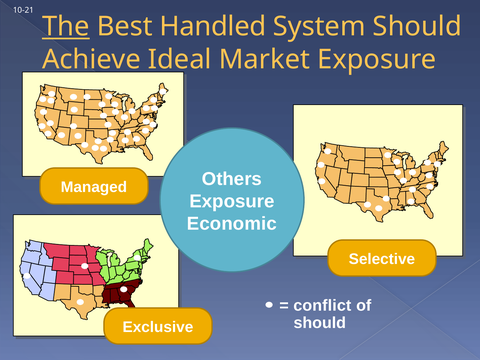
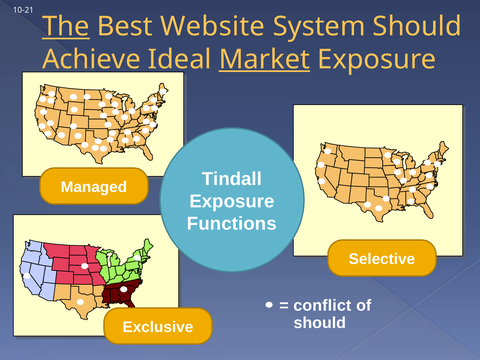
Handled: Handled -> Website
Market underline: none -> present
Others: Others -> Tindall
Economic: Economic -> Functions
